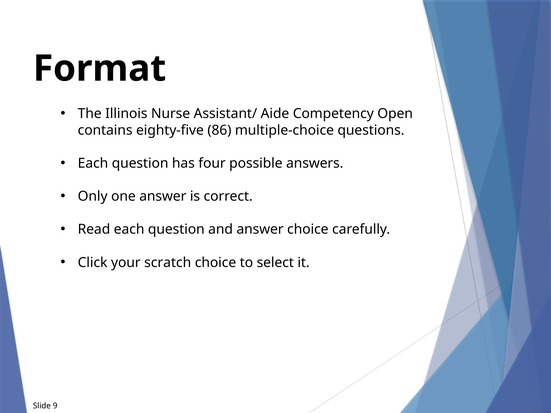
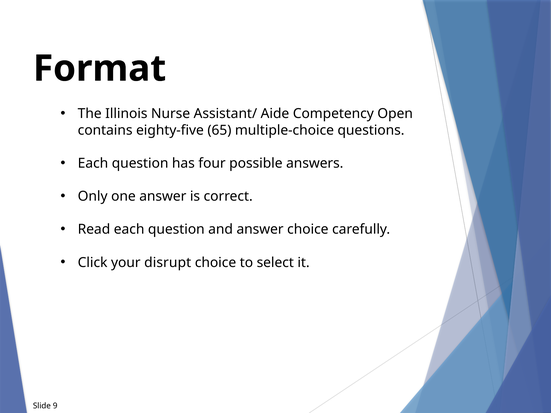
86: 86 -> 65
scratch: scratch -> disrupt
